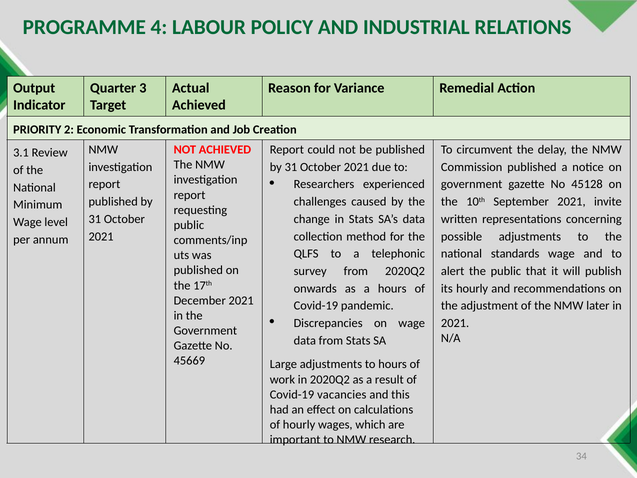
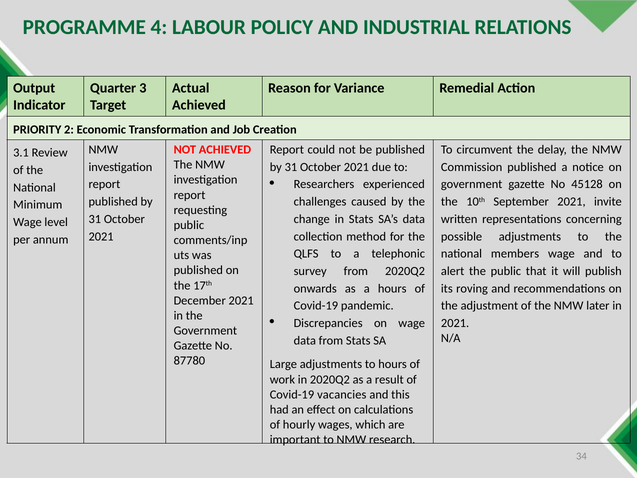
standards: standards -> members
its hourly: hourly -> roving
45669: 45669 -> 87780
